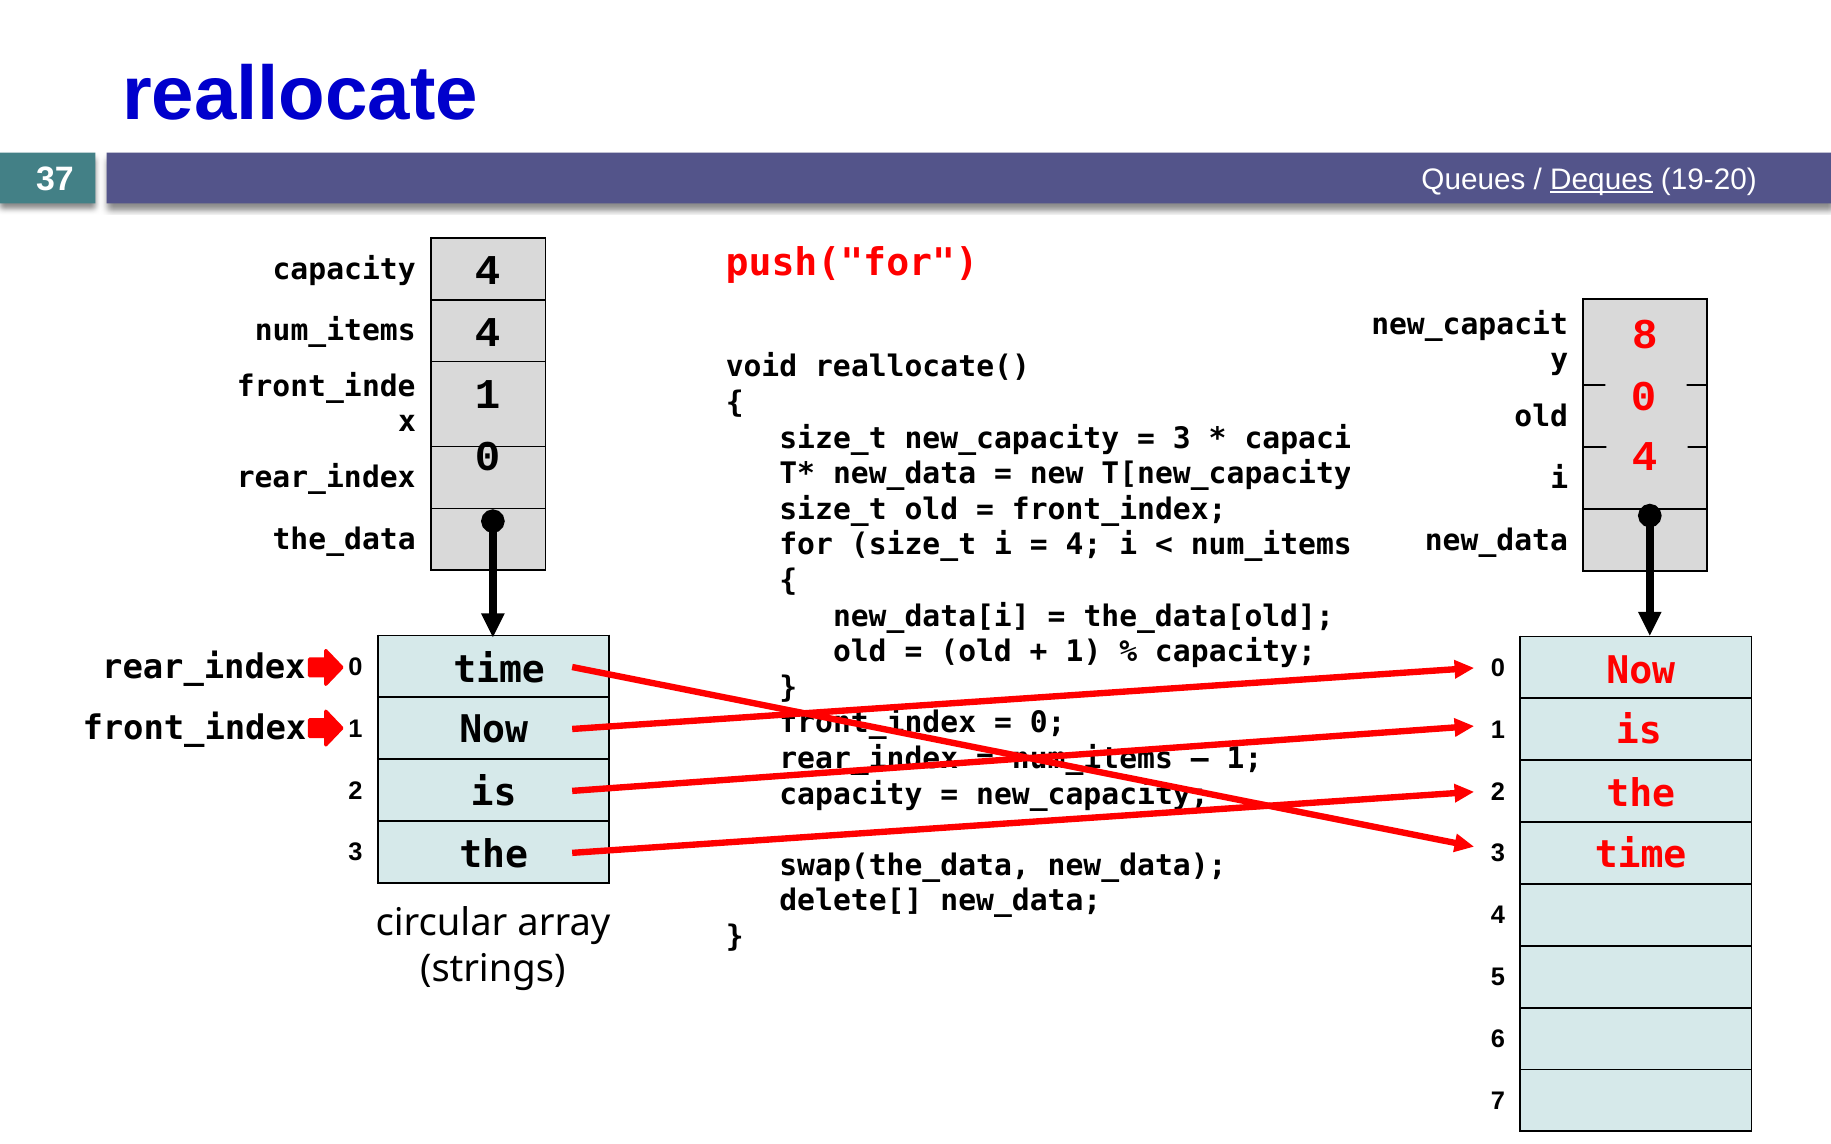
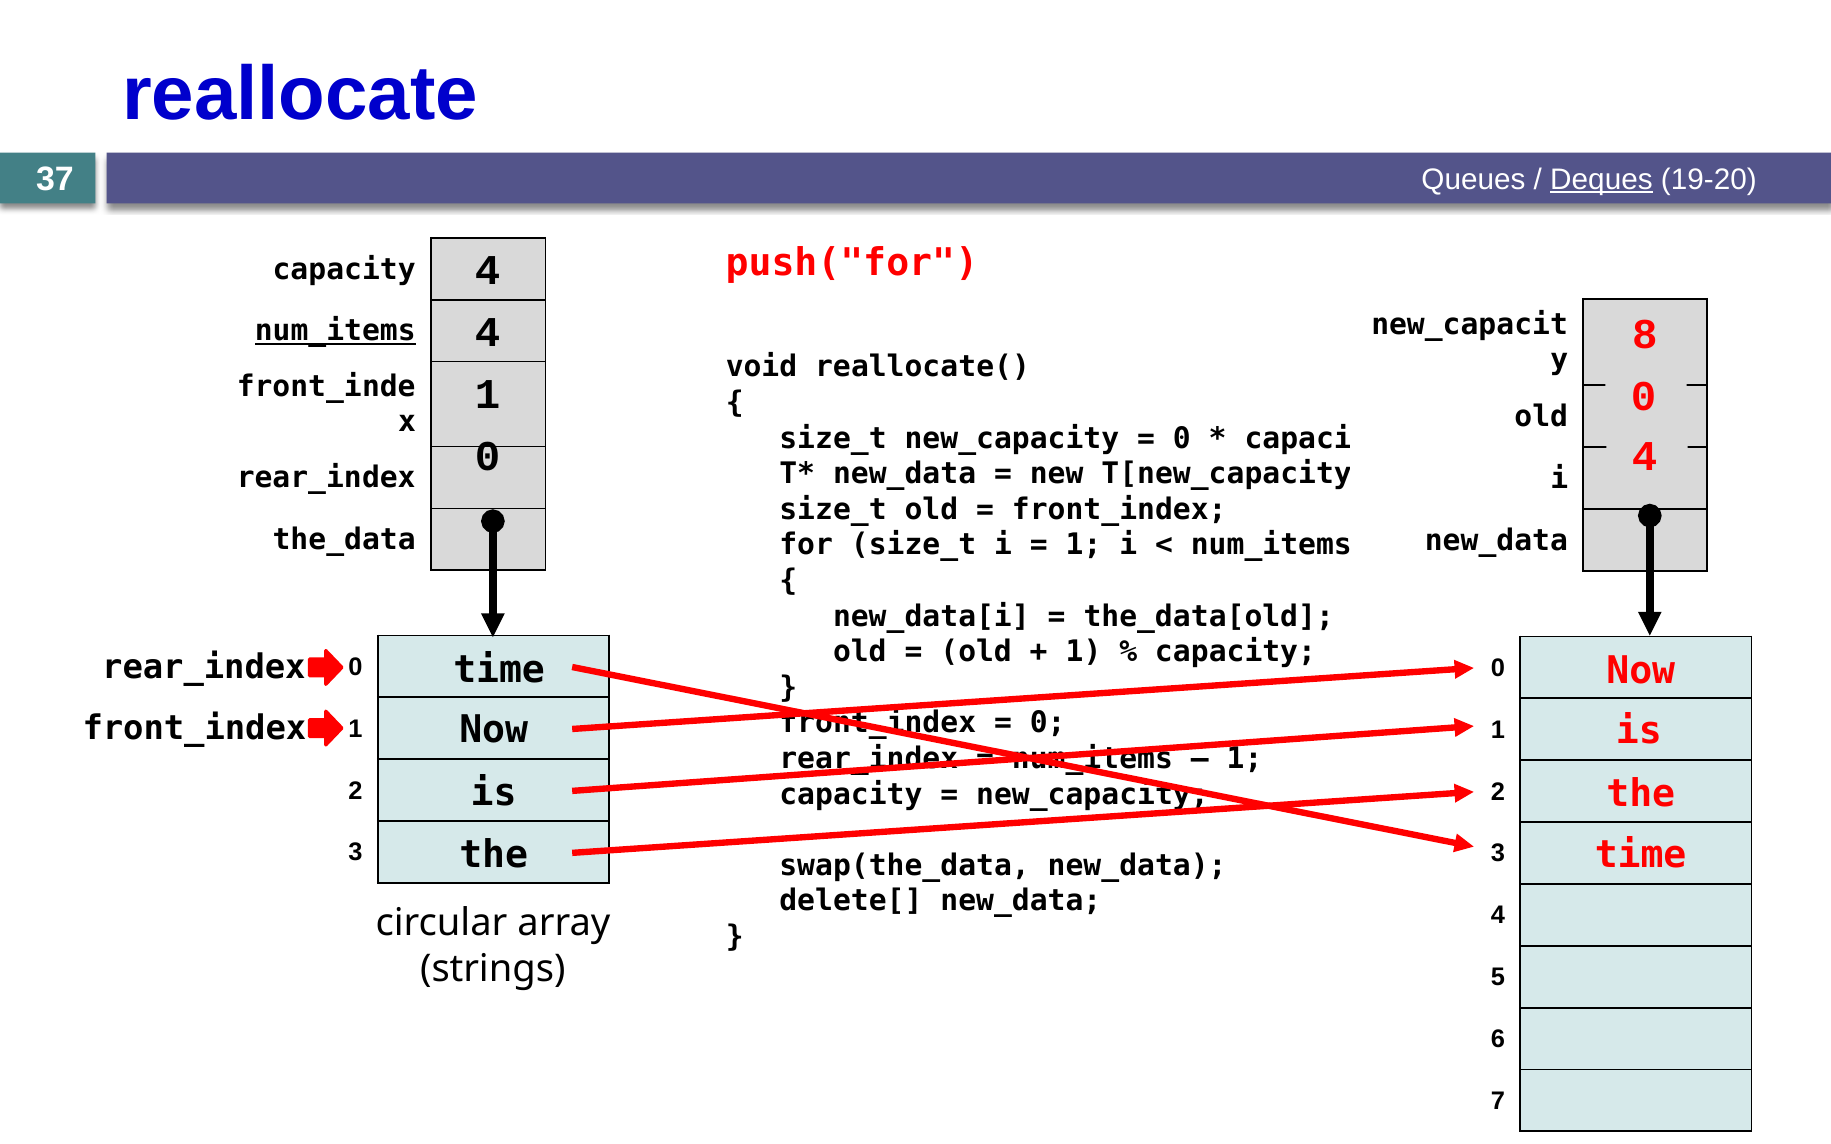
num_items at (335, 331) underline: none -> present
3 at (1182, 438): 3 -> 0
4 at (1084, 545): 4 -> 1
